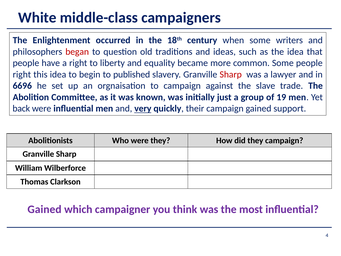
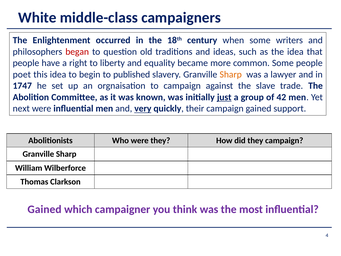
right at (22, 74): right -> poet
Sharp at (231, 74) colour: red -> orange
6696: 6696 -> 1747
just underline: none -> present
19: 19 -> 42
back: back -> next
